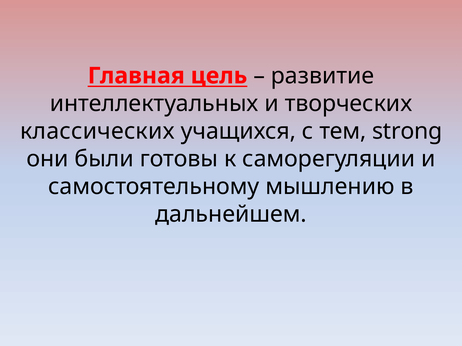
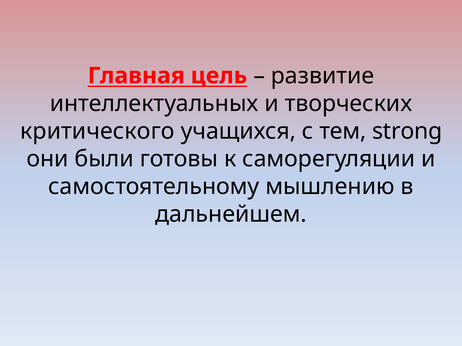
классических: классических -> критического
